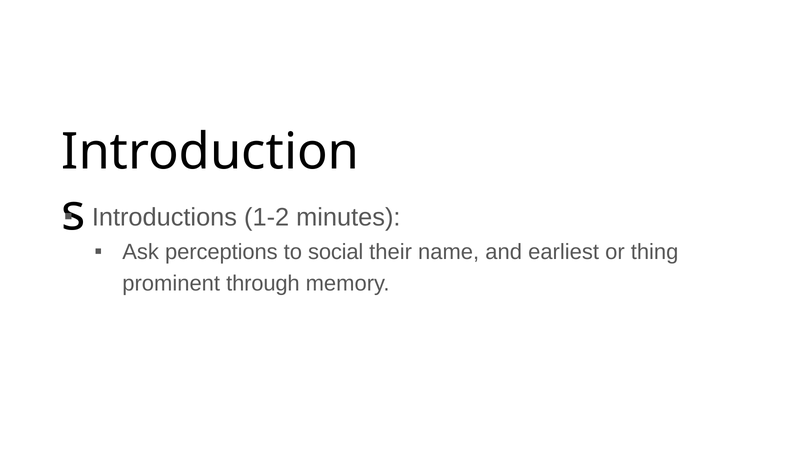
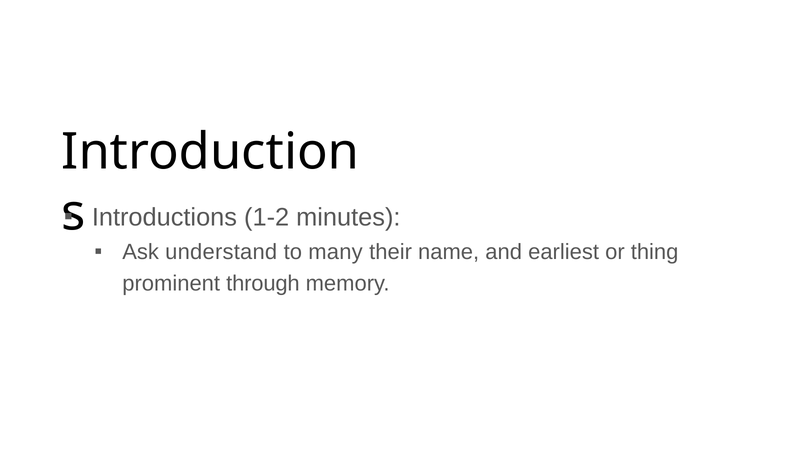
perceptions: perceptions -> understand
social: social -> many
